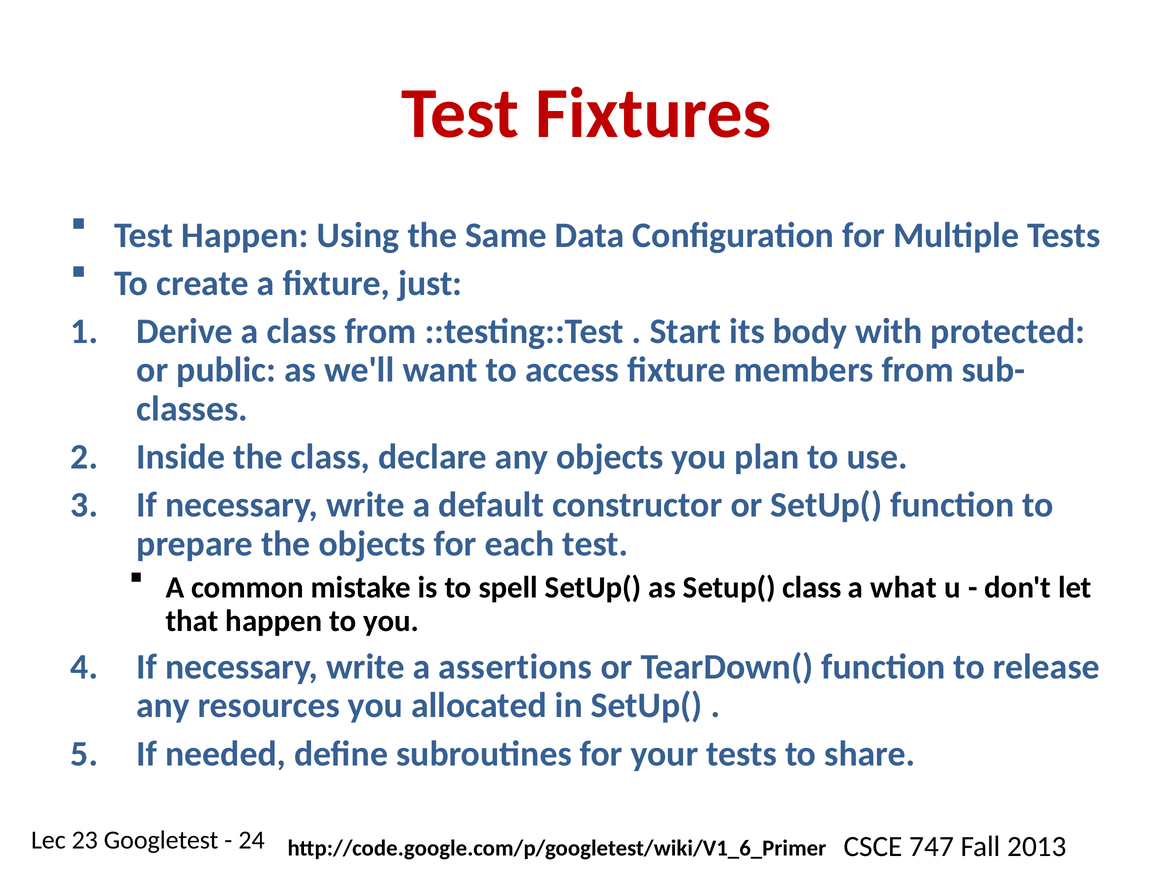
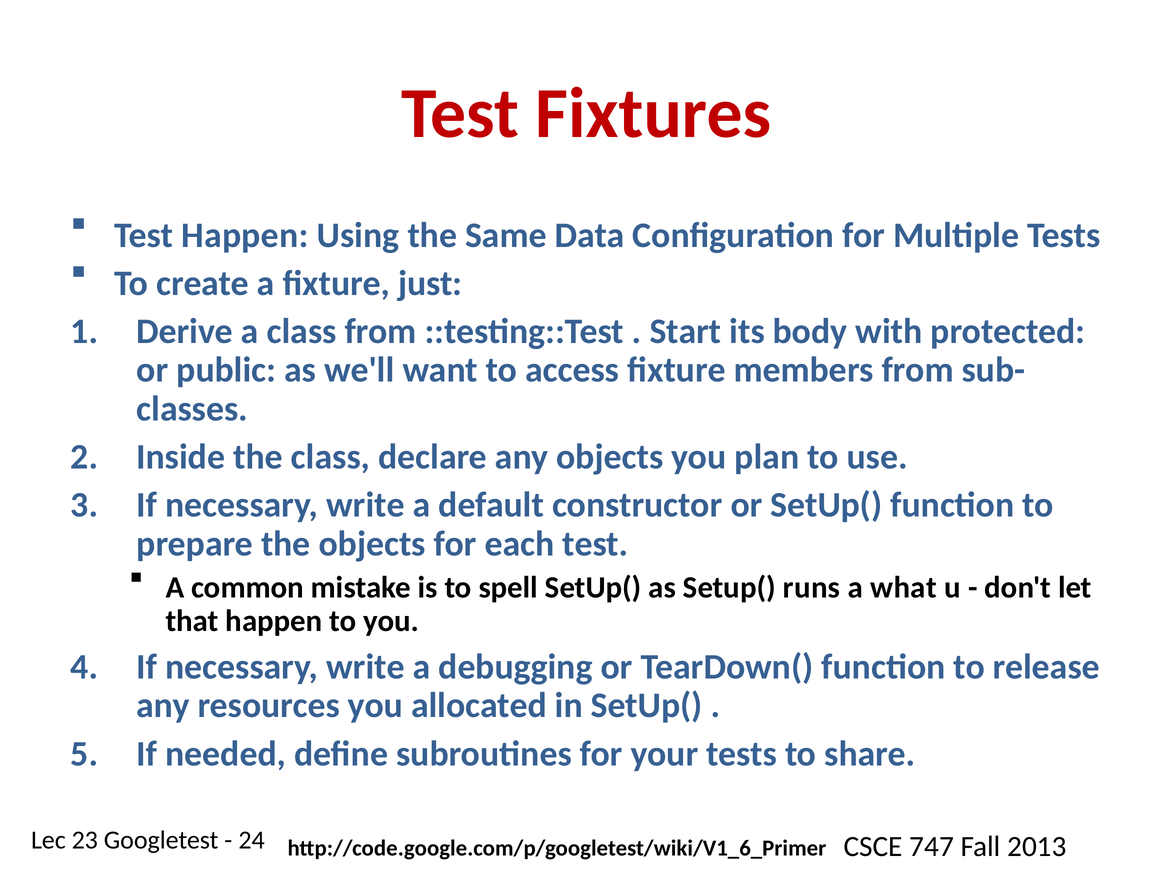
Setup( class: class -> runs
assertions: assertions -> debugging
